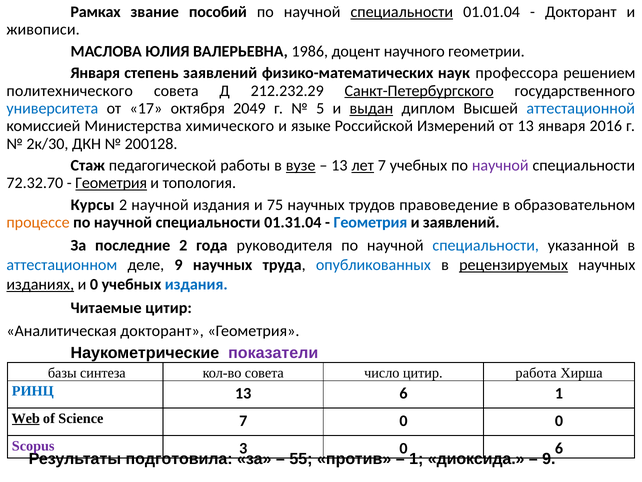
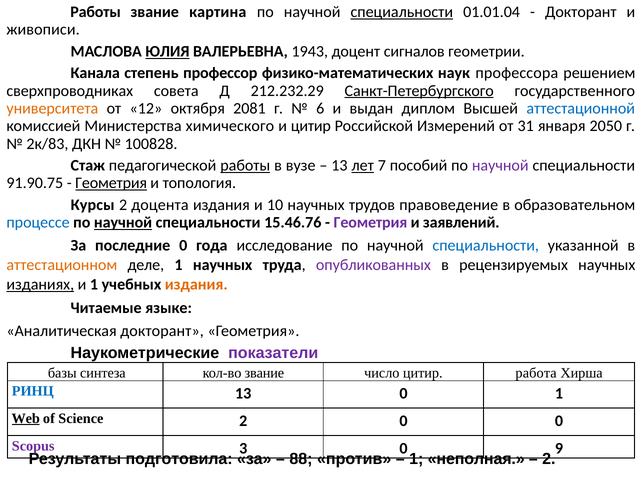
Рамках at (96, 12): Рамках -> Работы
пособий: пособий -> картина
ЮЛИЯ underline: none -> present
1986: 1986 -> 1943
научного: научного -> сигналов
Января at (95, 73): Января -> Канала
степень заявлений: заявлений -> профессор
политехнического: политехнического -> сверхпроводниках
университета colour: blue -> orange
17: 17 -> 12
2049: 2049 -> 2081
5: 5 -> 6
выдан underline: present -> none
и языке: языке -> цитир
от 13: 13 -> 31
2016: 2016 -> 2050
2к/30: 2к/30 -> 2к/83
200128: 200128 -> 100828
работы at (245, 165) underline: none -> present
вузе underline: present -> none
7 учебных: учебных -> пособий
72.32.70: 72.32.70 -> 91.90.75
2 научной: научной -> доцента
75: 75 -> 10
процессе colour: orange -> blue
научной at (123, 222) underline: none -> present
01.31.04: 01.31.04 -> 15.46.76
Геометрия at (370, 222) colour: blue -> purple
последние 2: 2 -> 0
руководителя: руководителя -> исследование
аттестационном colour: blue -> orange
деле 9: 9 -> 1
опубликованных colour: blue -> purple
рецензируемых underline: present -> none
и 0: 0 -> 1
издания at (196, 284) colour: blue -> orange
Читаемые цитир: цитир -> языке
кол-во совета: совета -> звание
13 6: 6 -> 0
Science 7: 7 -> 2
0 6: 6 -> 9
55: 55 -> 88
диоксида: диоксида -> неполная
9 at (549, 459): 9 -> 2
